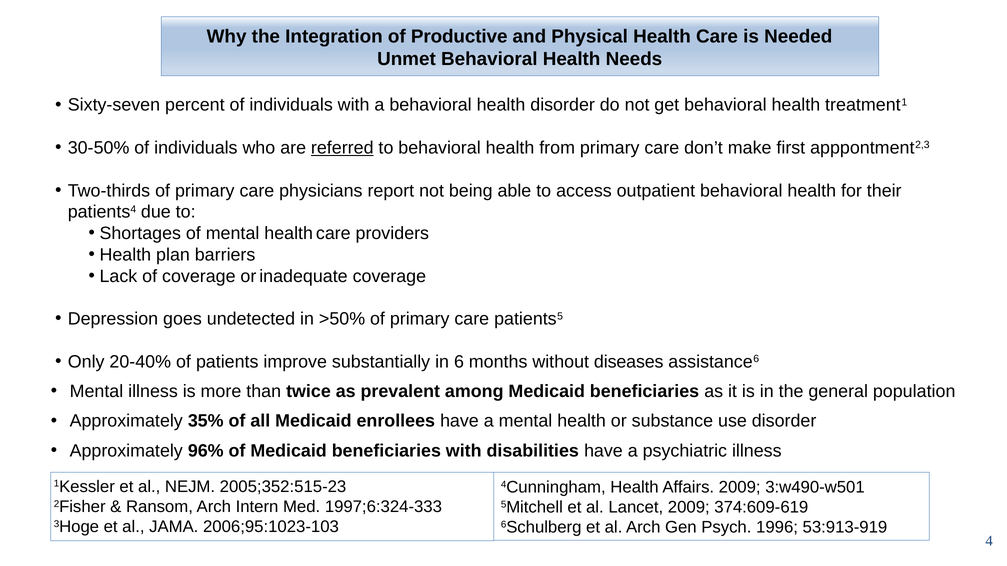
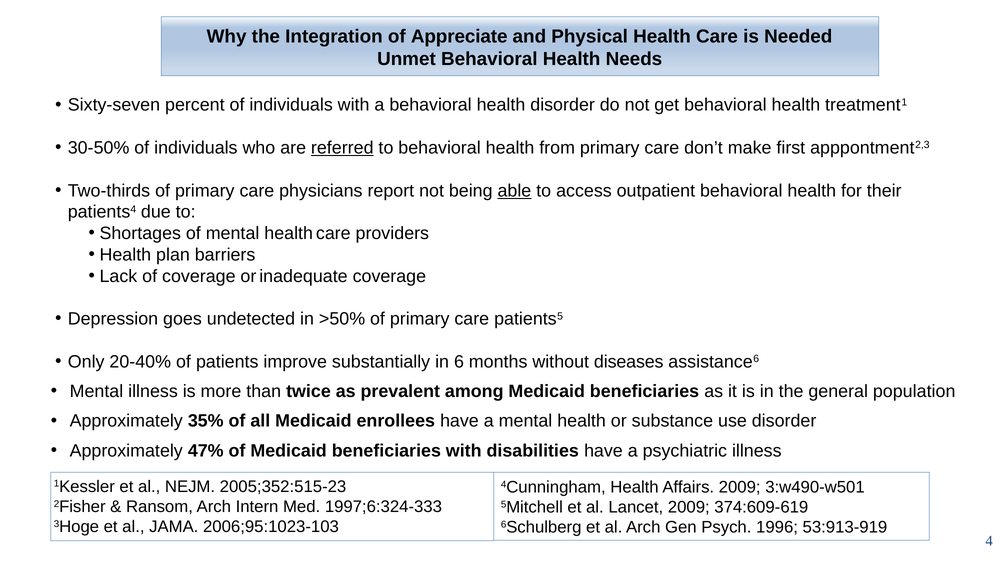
Productive: Productive -> Appreciate
able underline: none -> present
96%: 96% -> 47%
